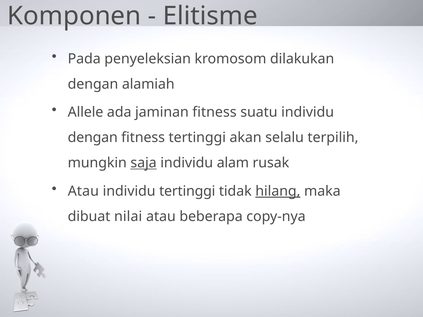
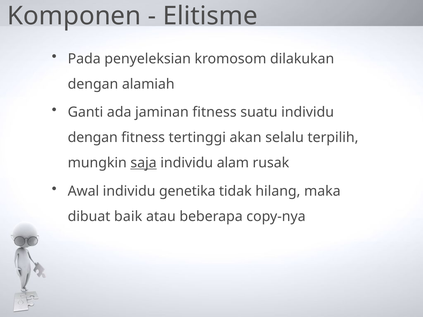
Allele: Allele -> Ganti
Atau at (83, 191): Atau -> Awal
individu tertinggi: tertinggi -> genetika
hilang underline: present -> none
nilai: nilai -> baik
